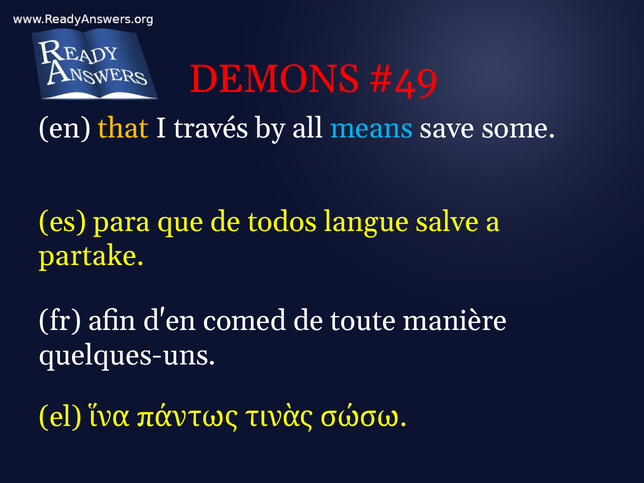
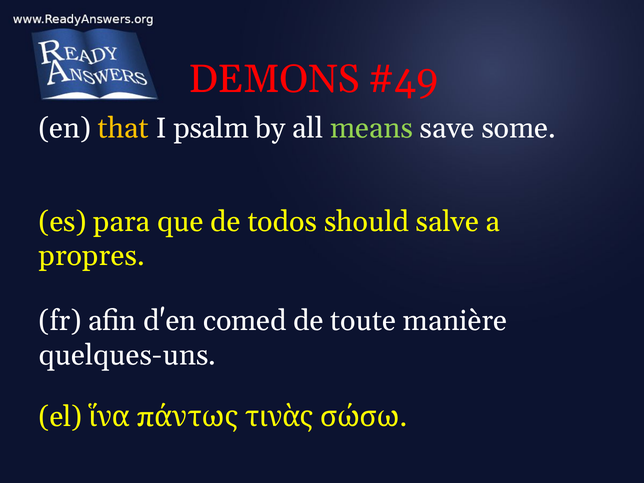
través: través -> psalm
means colour: light blue -> light green
langue: langue -> should
partake: partake -> propres
